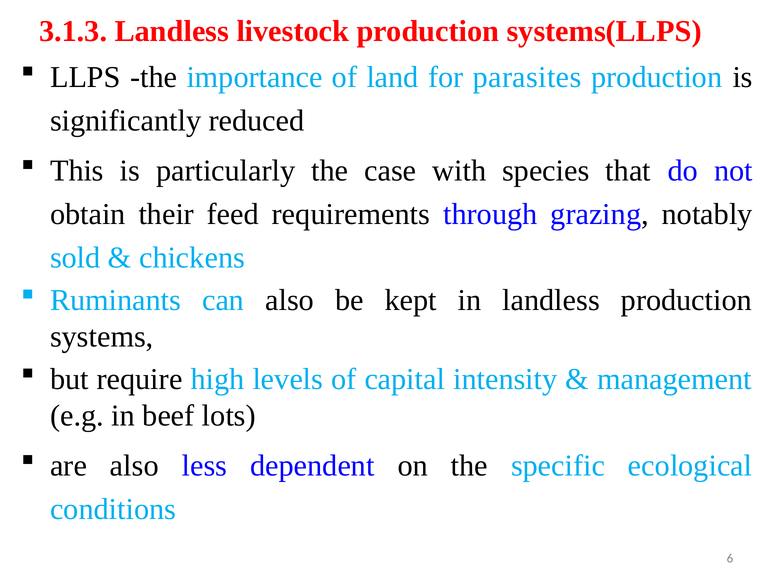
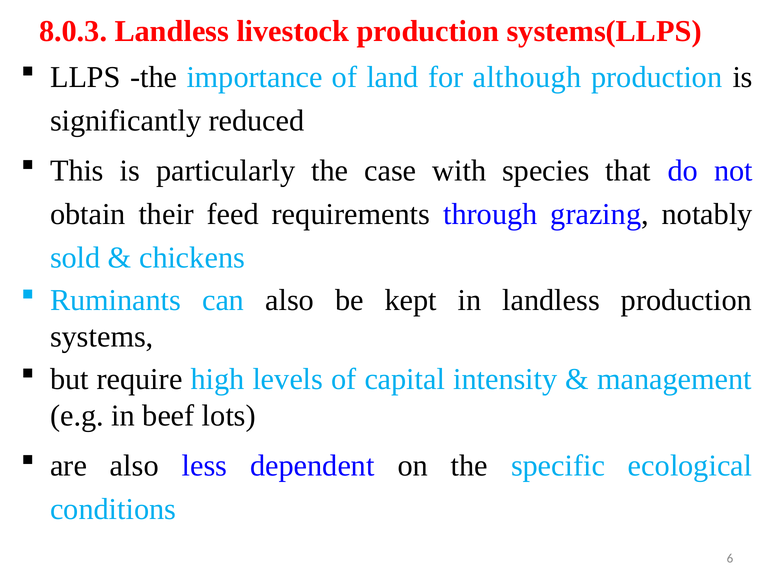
3.1.3: 3.1.3 -> 8.0.3
parasites: parasites -> although
